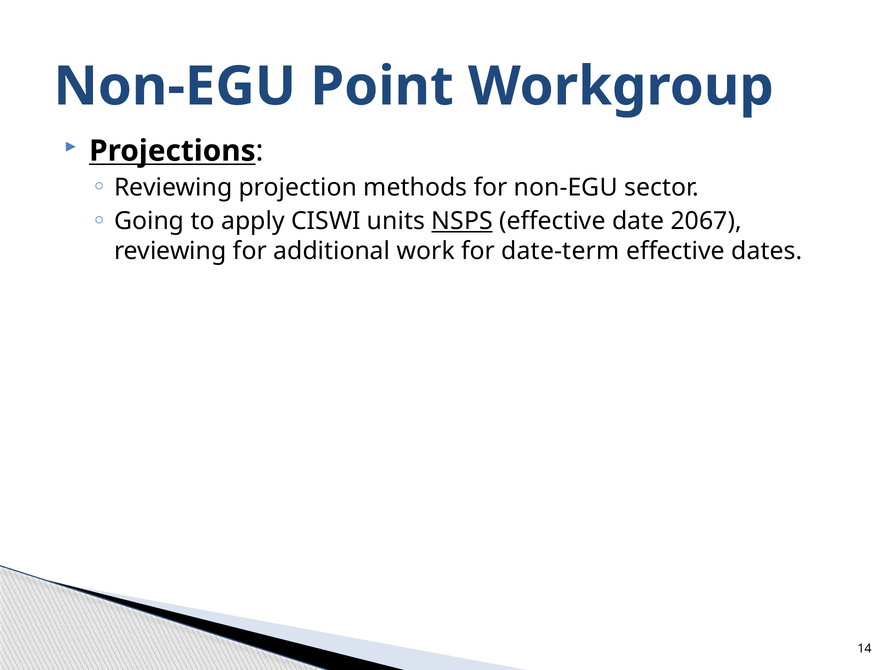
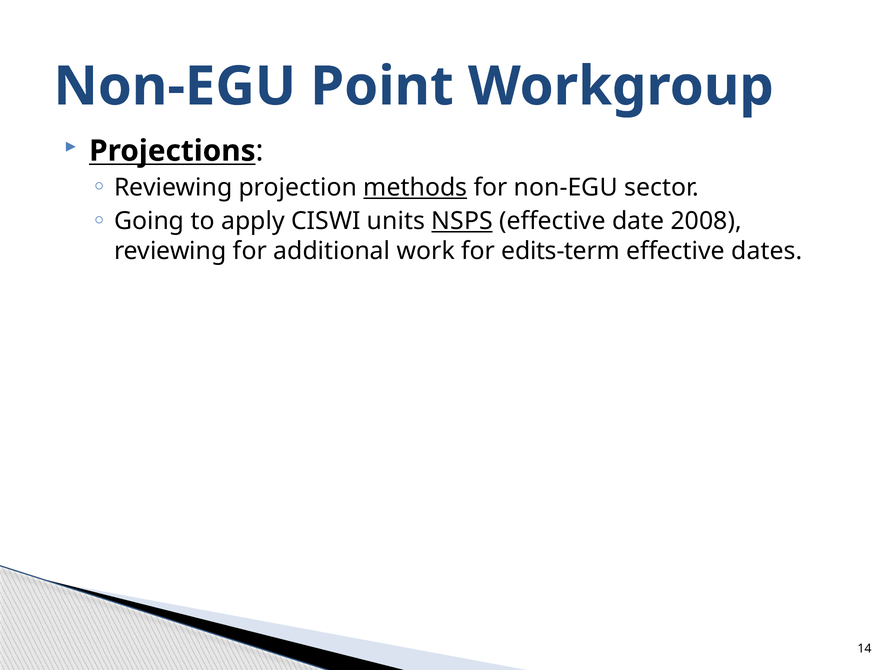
methods underline: none -> present
2067: 2067 -> 2008
date-term: date-term -> edits-term
